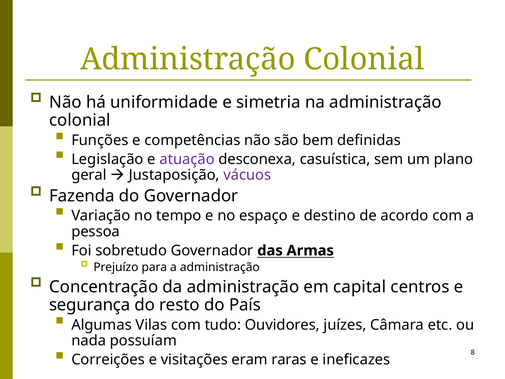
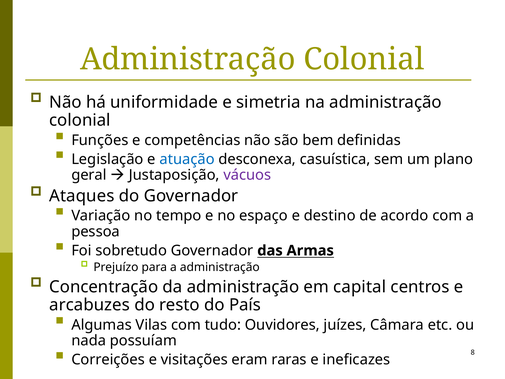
atuação colour: purple -> blue
Fazenda: Fazenda -> Ataques
segurança: segurança -> arcabuzes
